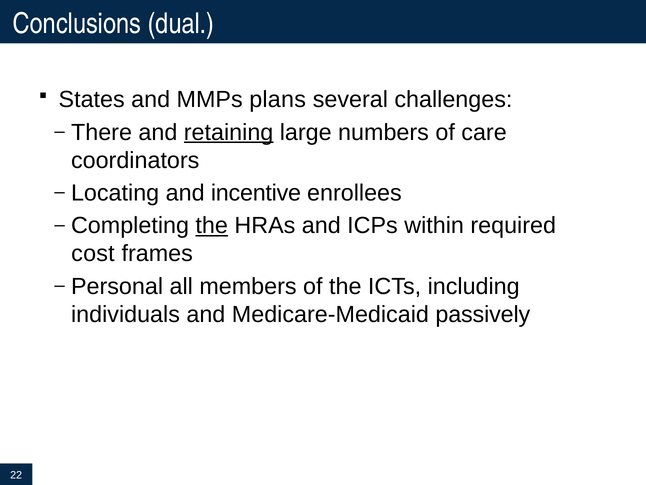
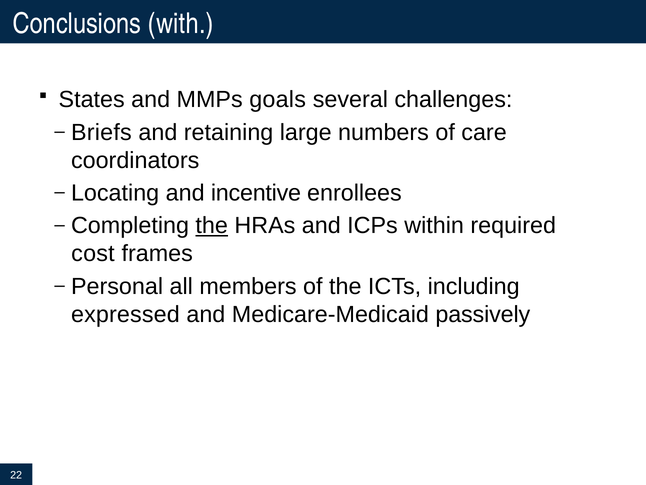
dual: dual -> with
plans: plans -> goals
There: There -> Briefs
retaining underline: present -> none
individuals: individuals -> expressed
